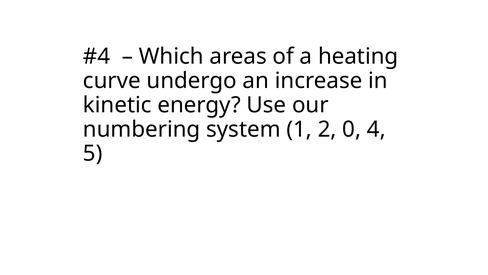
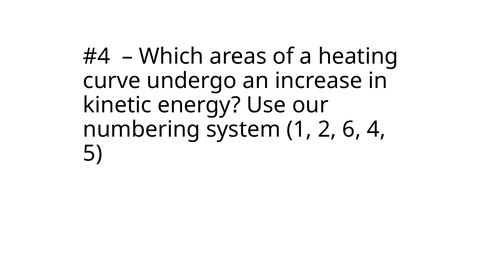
0: 0 -> 6
